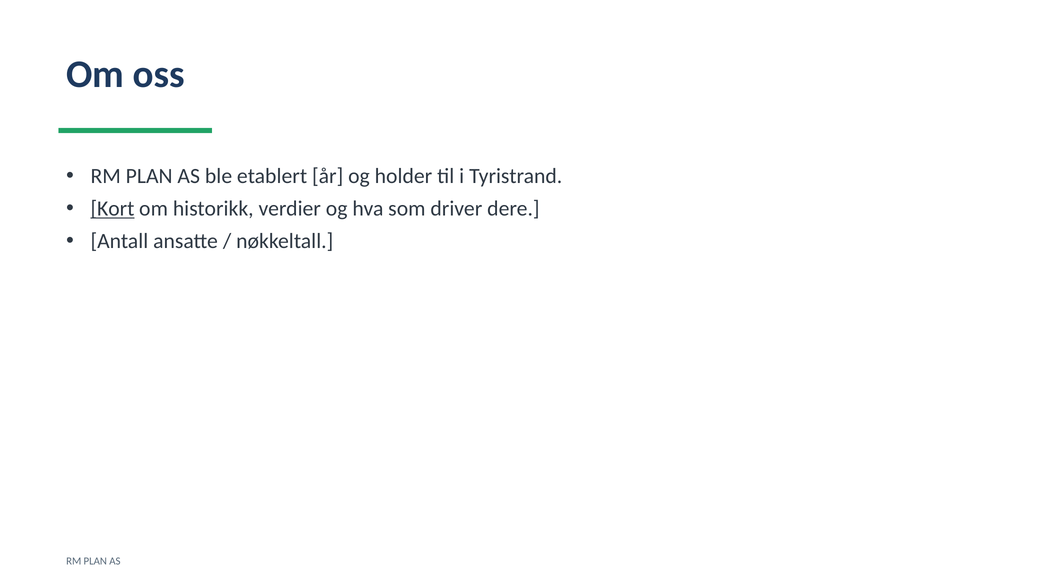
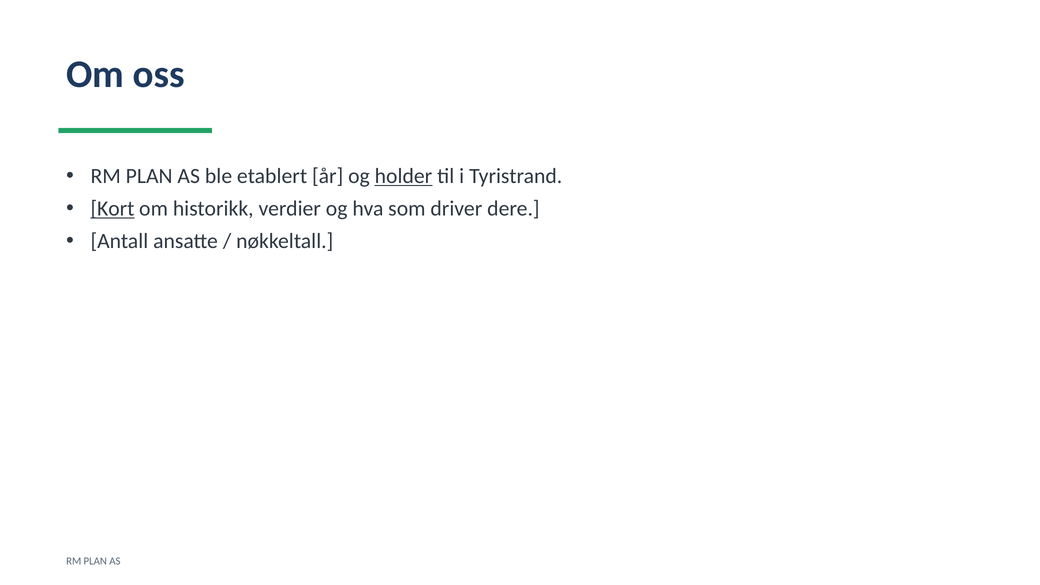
holder underline: none -> present
